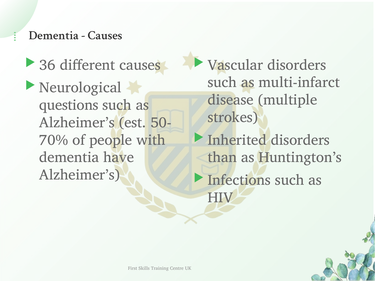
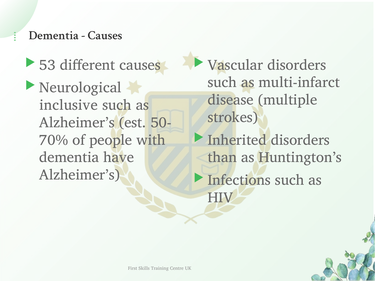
36: 36 -> 53
questions: questions -> inclusive
